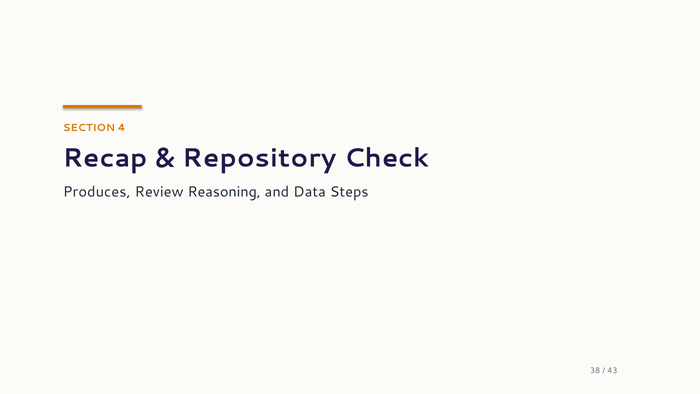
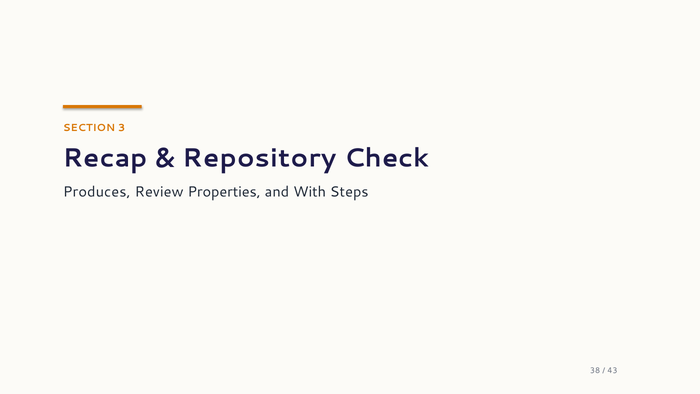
4: 4 -> 3
Reasoning: Reasoning -> Properties
Data: Data -> With
